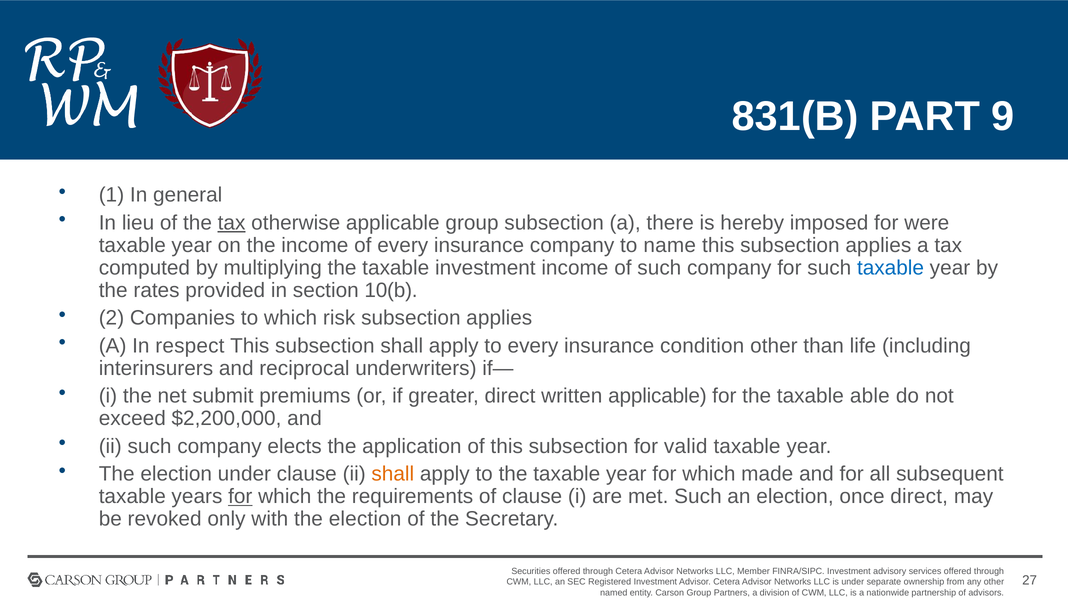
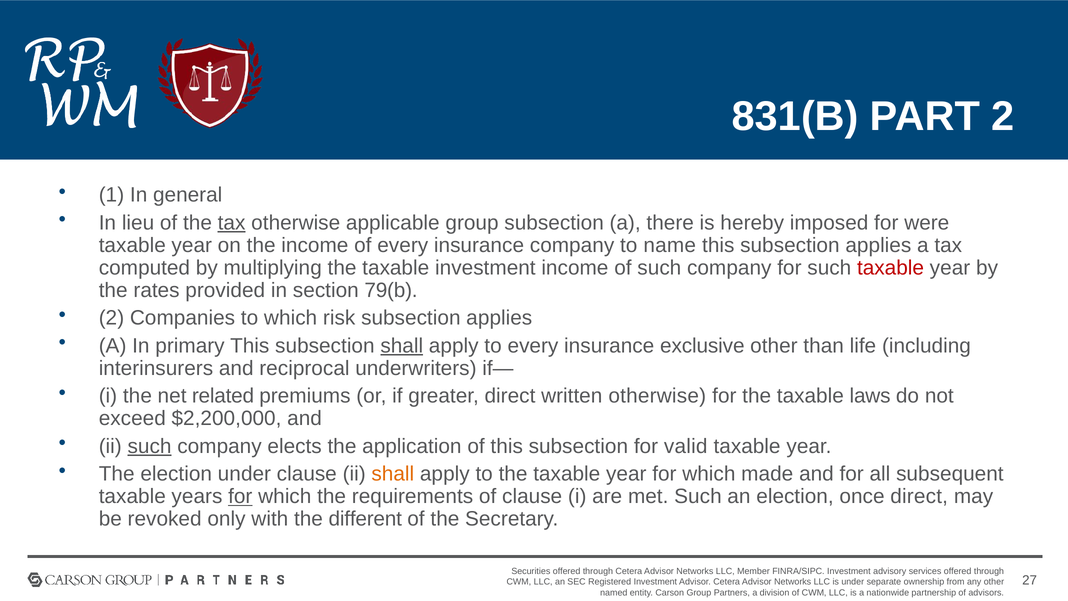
PART 9: 9 -> 2
taxable at (891, 268) colour: blue -> red
10(b: 10(b -> 79(b
respect: respect -> primary
shall at (402, 346) underline: none -> present
condition: condition -> exclusive
submit: submit -> related
written applicable: applicable -> otherwise
able: able -> laws
such at (150, 446) underline: none -> present
with the election: election -> different
